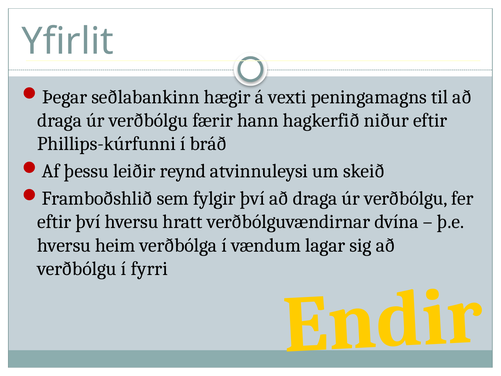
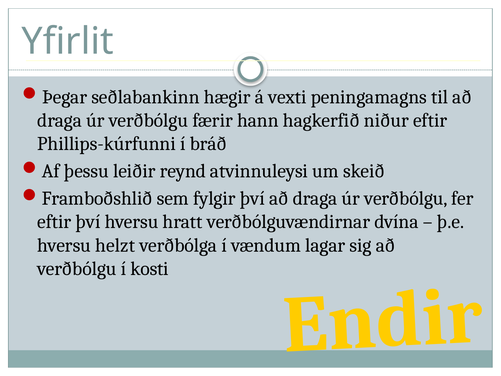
heim: heim -> helzt
fyrri: fyrri -> kosti
